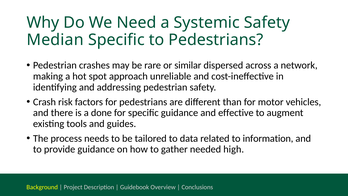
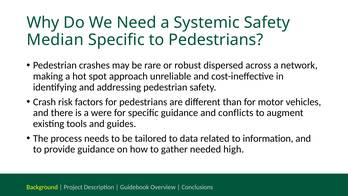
similar: similar -> robust
done: done -> were
effective: effective -> conflicts
